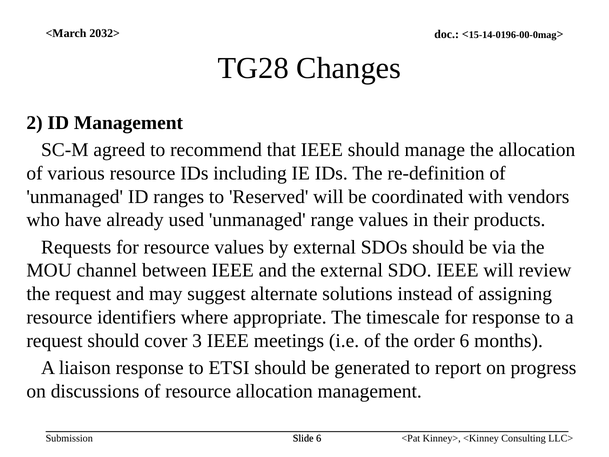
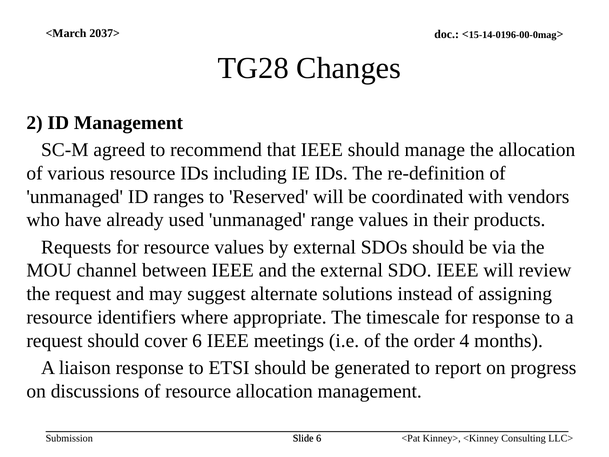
2032>: 2032> -> 2037>
cover 3: 3 -> 6
order 6: 6 -> 4
